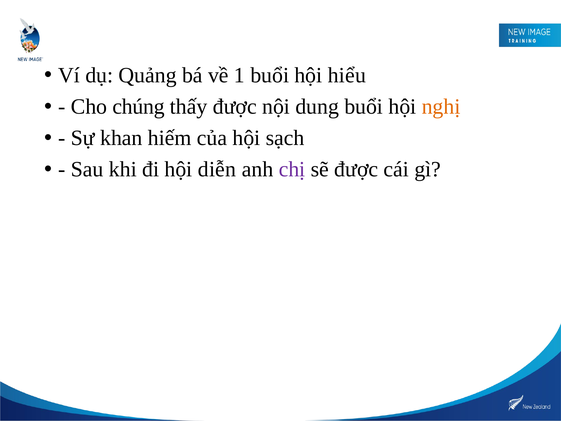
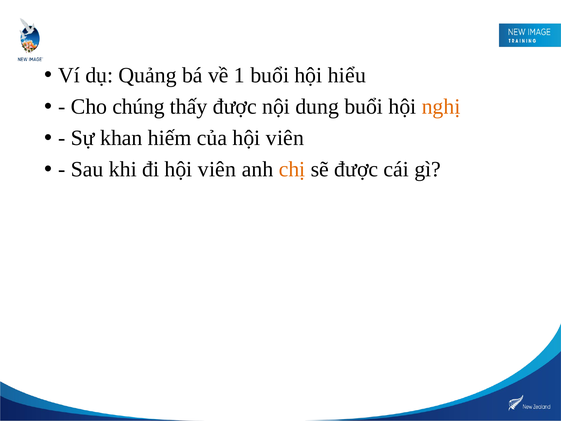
của hội sạch: sạch -> viên
đi hội diễn: diễn -> viên
chị colour: purple -> orange
